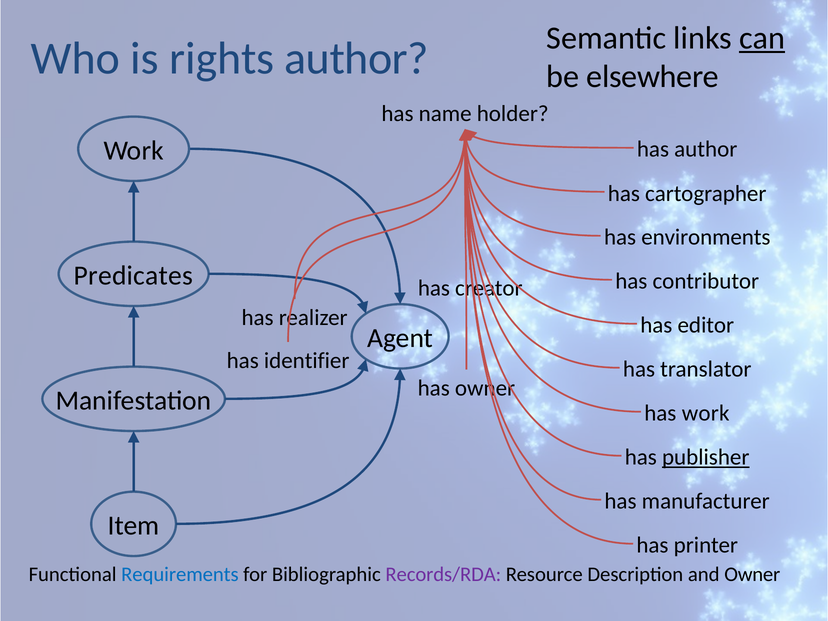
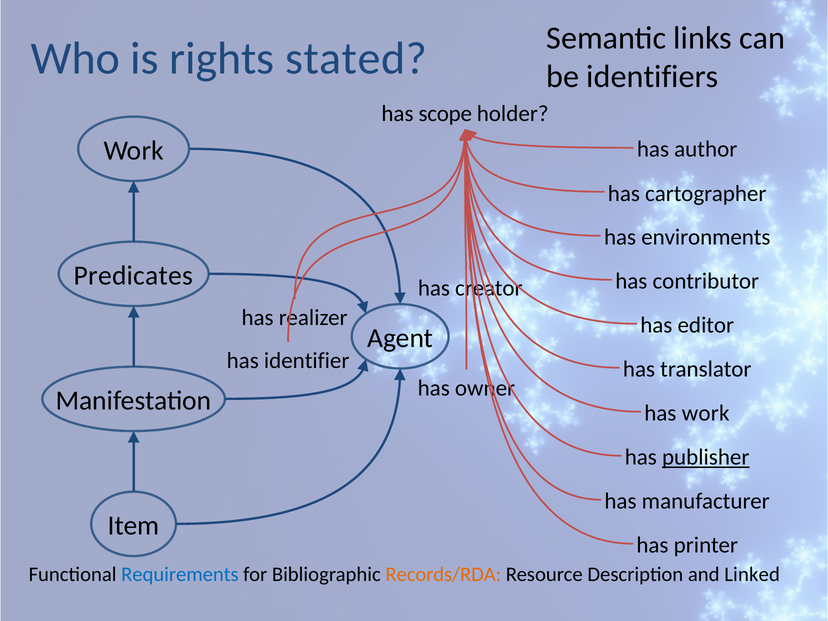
can underline: present -> none
rights author: author -> stated
elsewhere: elsewhere -> identifiers
name: name -> scope
Records/RDA colour: purple -> orange
and Owner: Owner -> Linked
